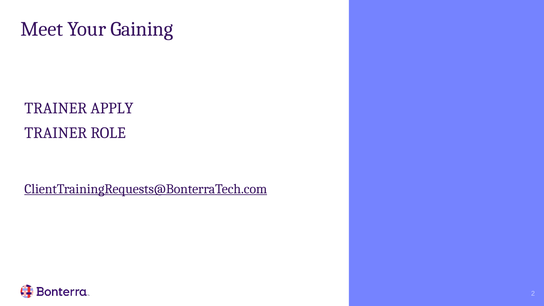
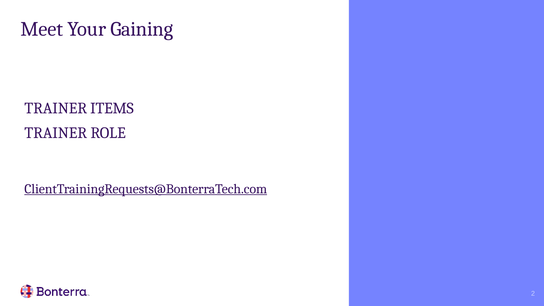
APPLY: APPLY -> ITEMS
